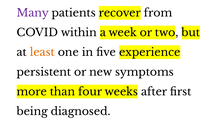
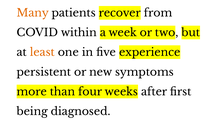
Many colour: purple -> orange
